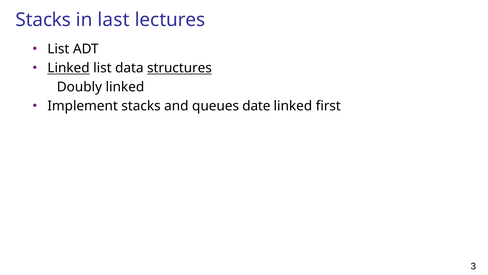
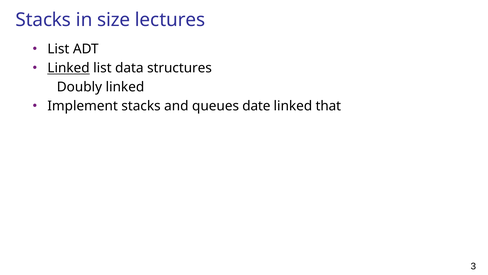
last: last -> size
structures underline: present -> none
first: first -> that
